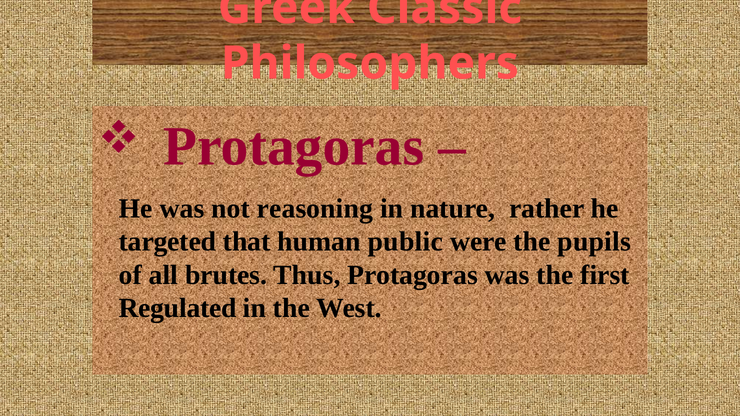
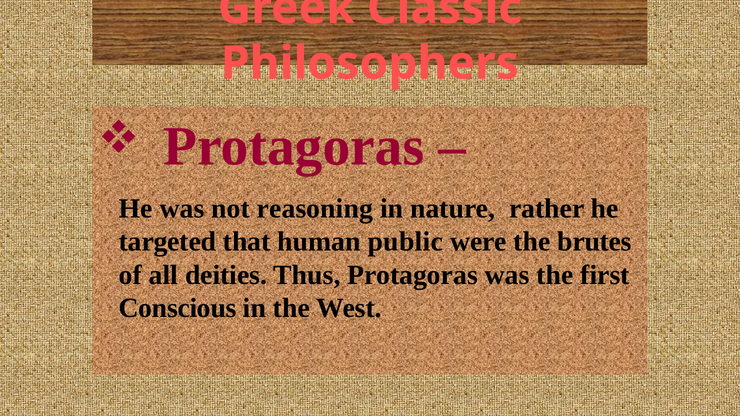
pupils: pupils -> brutes
brutes: brutes -> deities
Regulated: Regulated -> Conscious
